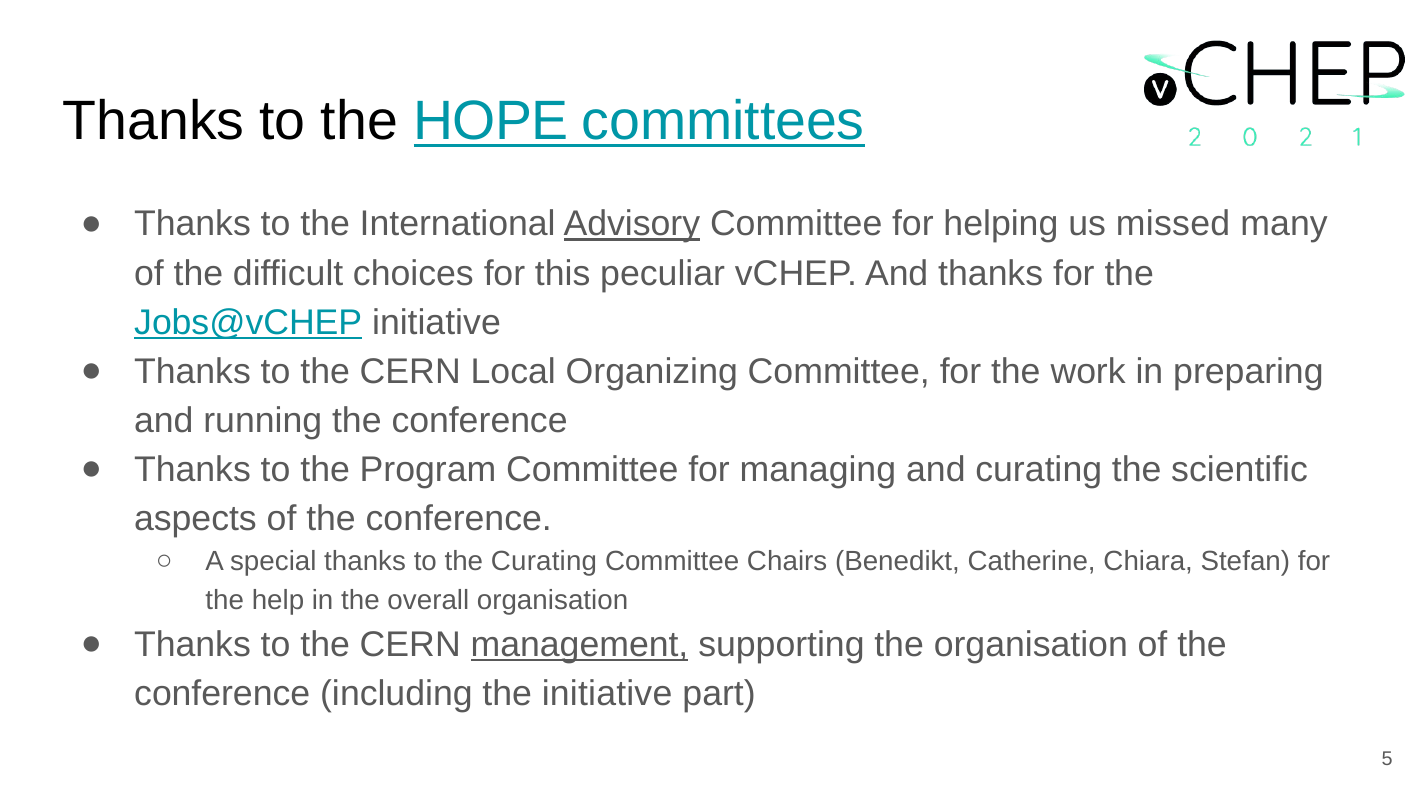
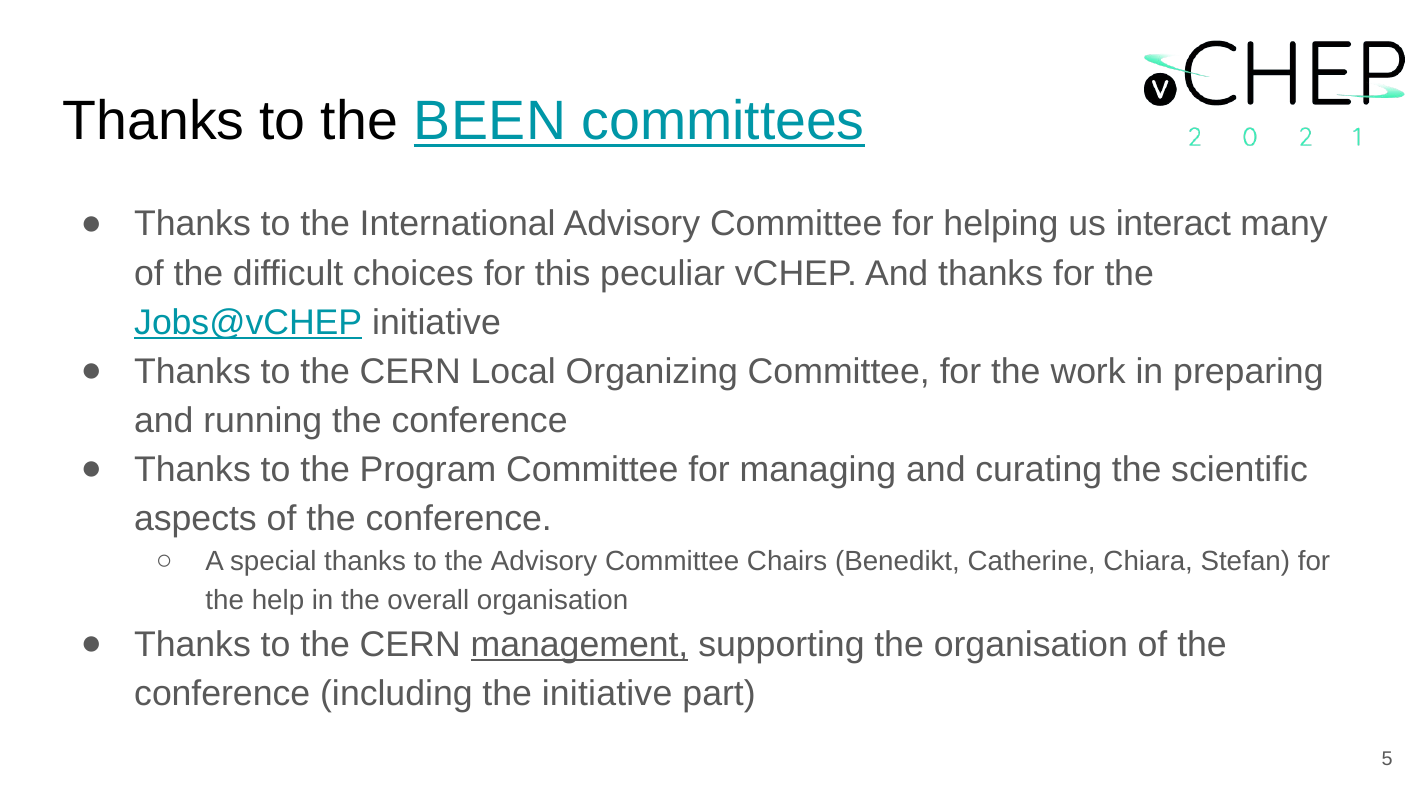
HOPE: HOPE -> BEEN
Advisory at (632, 224) underline: present -> none
missed: missed -> interact
the Curating: Curating -> Advisory
